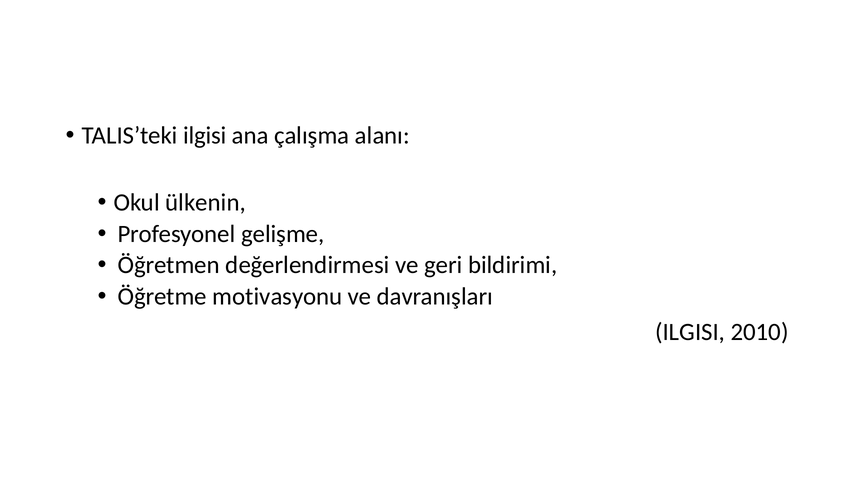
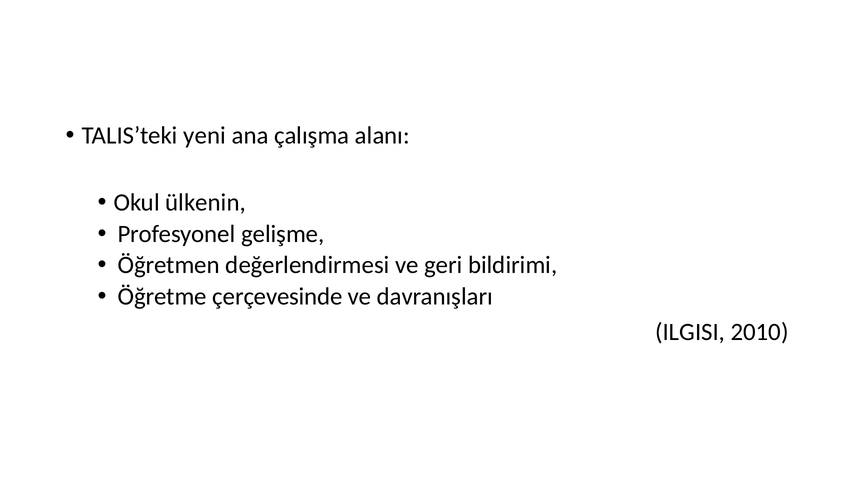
TALIS’teki ilgisi: ilgisi -> yeni
motivasyonu: motivasyonu -> çerçevesinde
